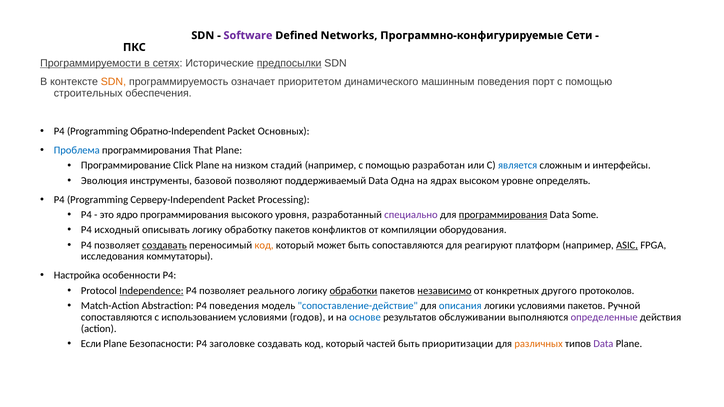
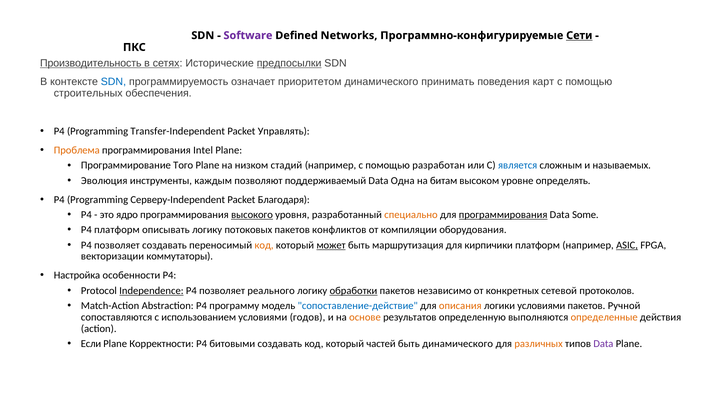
Сети underline: none -> present
Программируемости: Программируемости -> Производительность
SDN at (113, 82) colour: orange -> blue
машинным: машинным -> принимать
порт: порт -> карт
Обратно-Independent: Обратно-Independent -> Transfer-Independent
Основных: Основных -> Управлять
Проблема colour: blue -> orange
That: That -> Intel
Click: Click -> Того
интерфейсы: интерфейсы -> называемых
базовой: базовой -> каждым
ядрах: ядрах -> битам
Processing: Processing -> Благодаря
высокого underline: none -> present
специально colour: purple -> orange
P4 исходный: исходный -> платформ
обработку: обработку -> потоковых
создавать at (165, 245) underline: present -> none
может underline: none -> present
быть сопоставляются: сопоставляются -> маршрутизация
реагируют: реагируют -> кирпичики
исследования: исследования -> векторизации
независимо underline: present -> none
другого: другого -> сетевой
P4 поведения: поведения -> программу
описания colour: blue -> orange
основе colour: blue -> orange
обслуживании: обслуживании -> определенную
определенные colour: purple -> orange
Безопасности: Безопасности -> Корректности
заголовке: заголовке -> битовыми
быть приоритизации: приоритизации -> динамического
